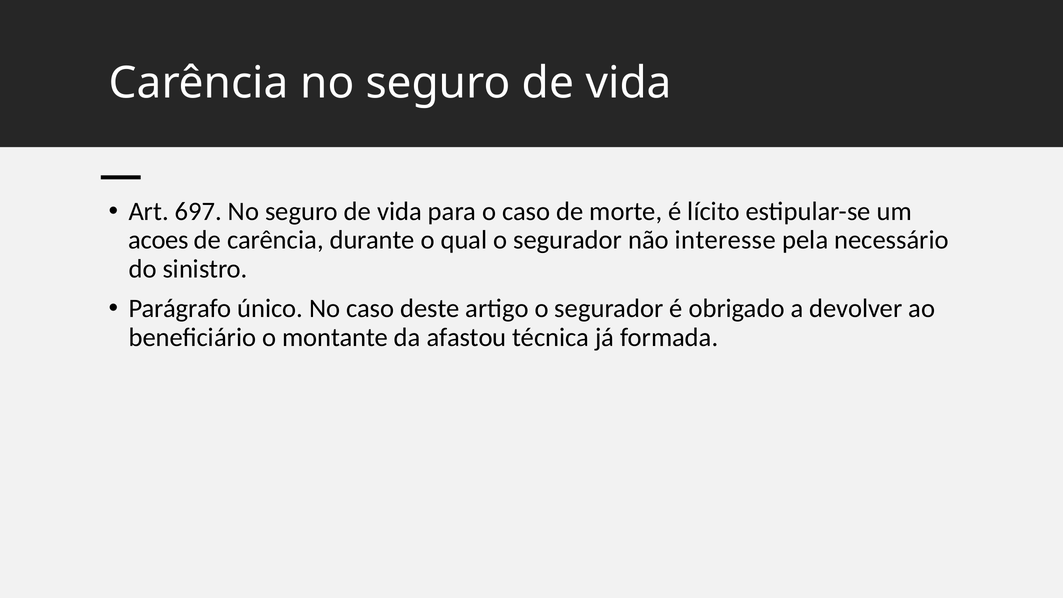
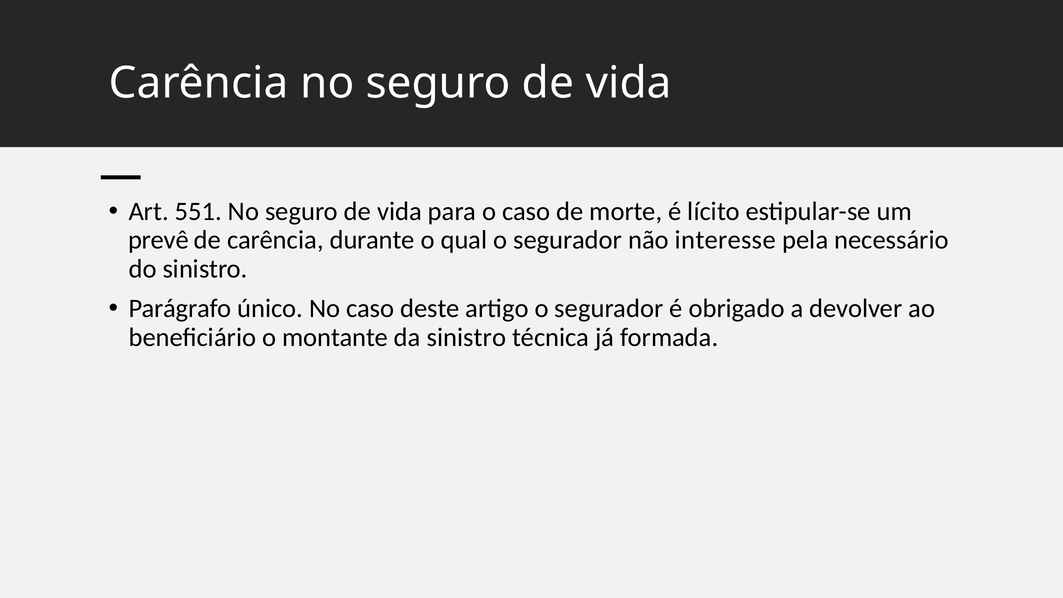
697: 697 -> 551
acoes: acoes -> prevê
da afastou: afastou -> sinistro
